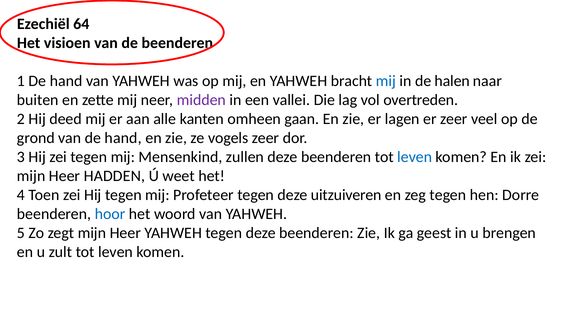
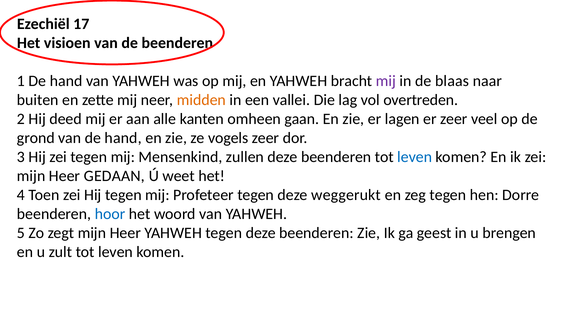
64: 64 -> 17
mij at (386, 81) colour: blue -> purple
halen: halen -> blaas
midden colour: purple -> orange
HADDEN: HADDEN -> GEDAAN
uitzuiveren: uitzuiveren -> weggerukt
